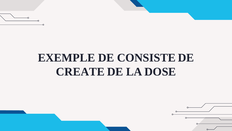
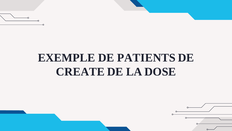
CONSISTE: CONSISTE -> PATIENTS
